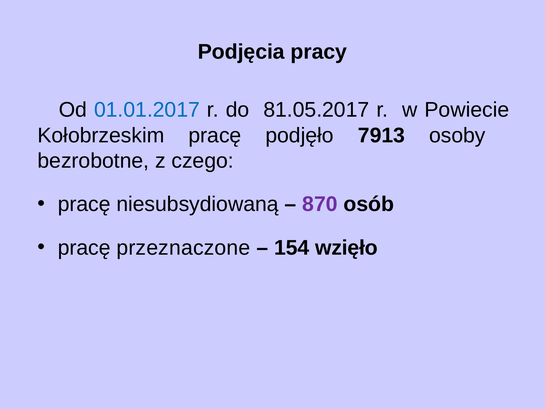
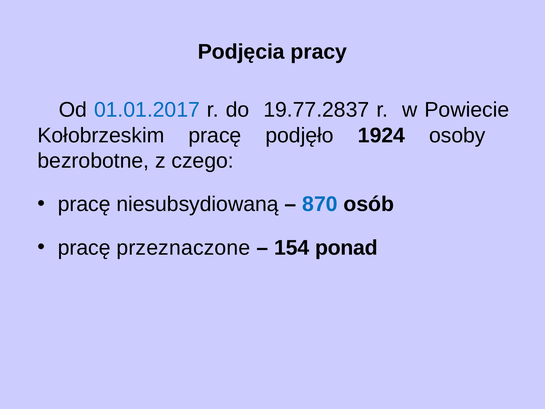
81.05.2017: 81.05.2017 -> 19.77.2837
7913: 7913 -> 1924
870 colour: purple -> blue
wzięło: wzięło -> ponad
